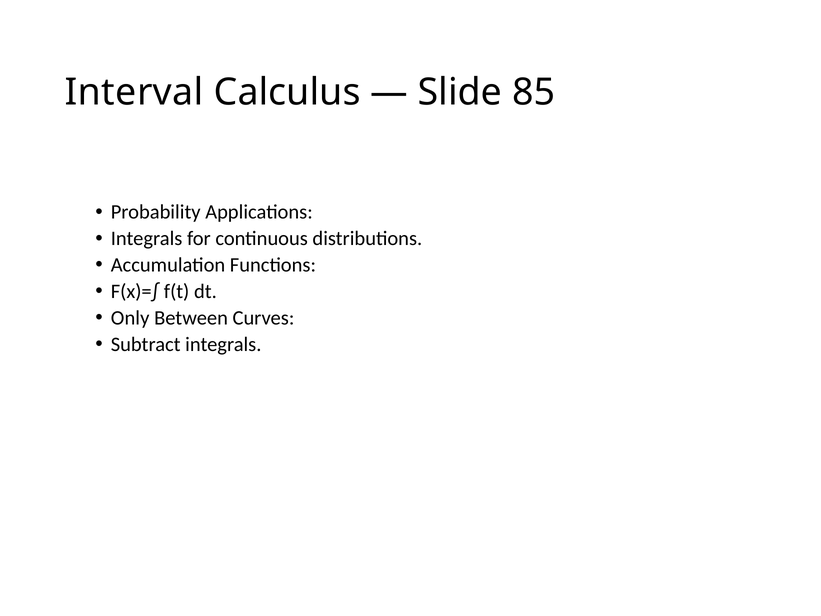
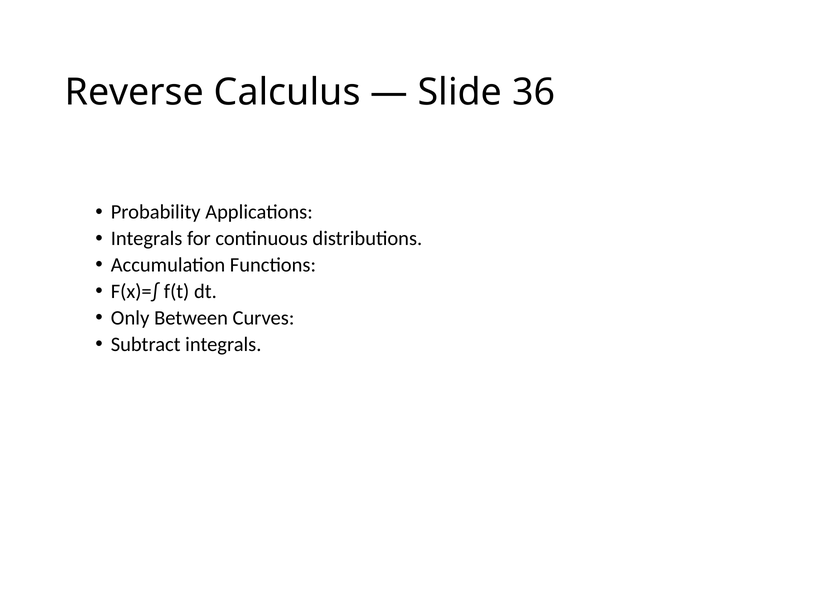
Interval: Interval -> Reverse
85: 85 -> 36
